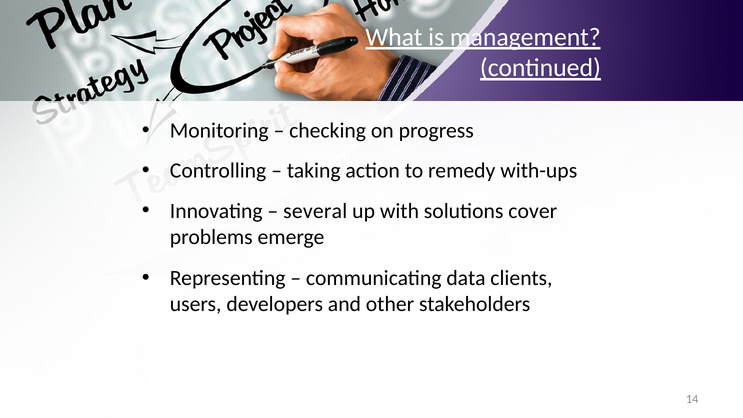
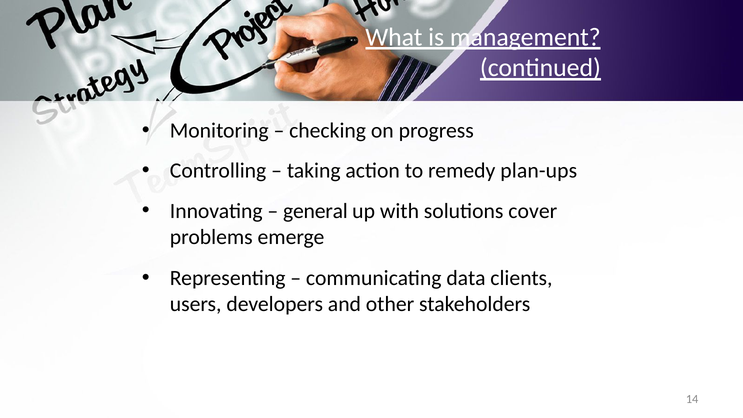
with-ups: with-ups -> plan-ups
several: several -> general
